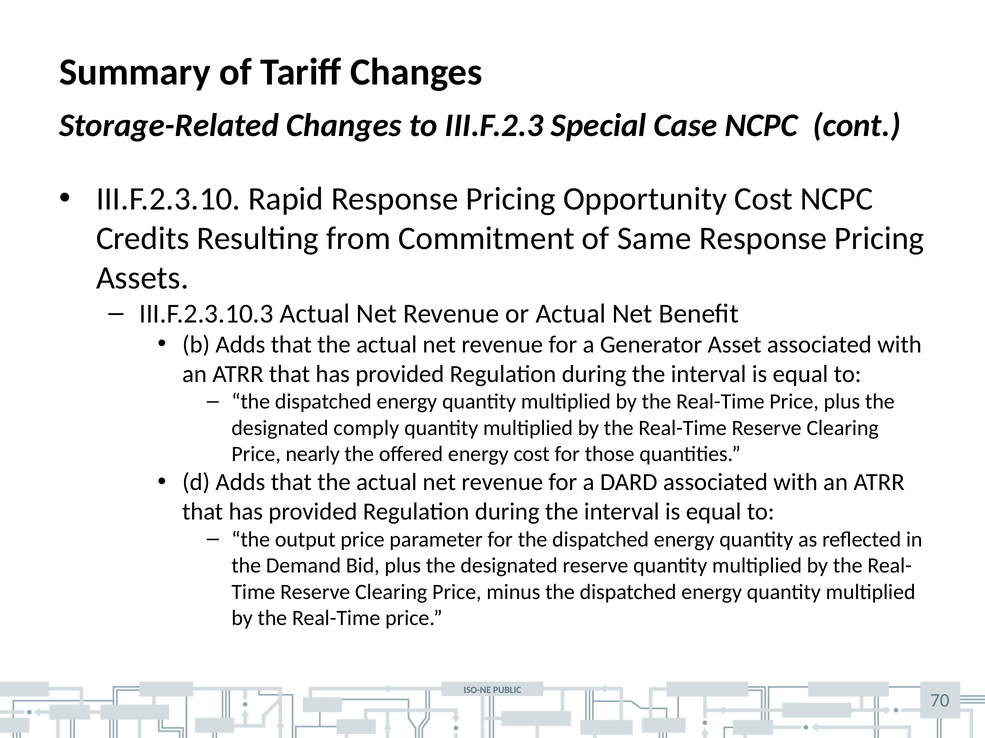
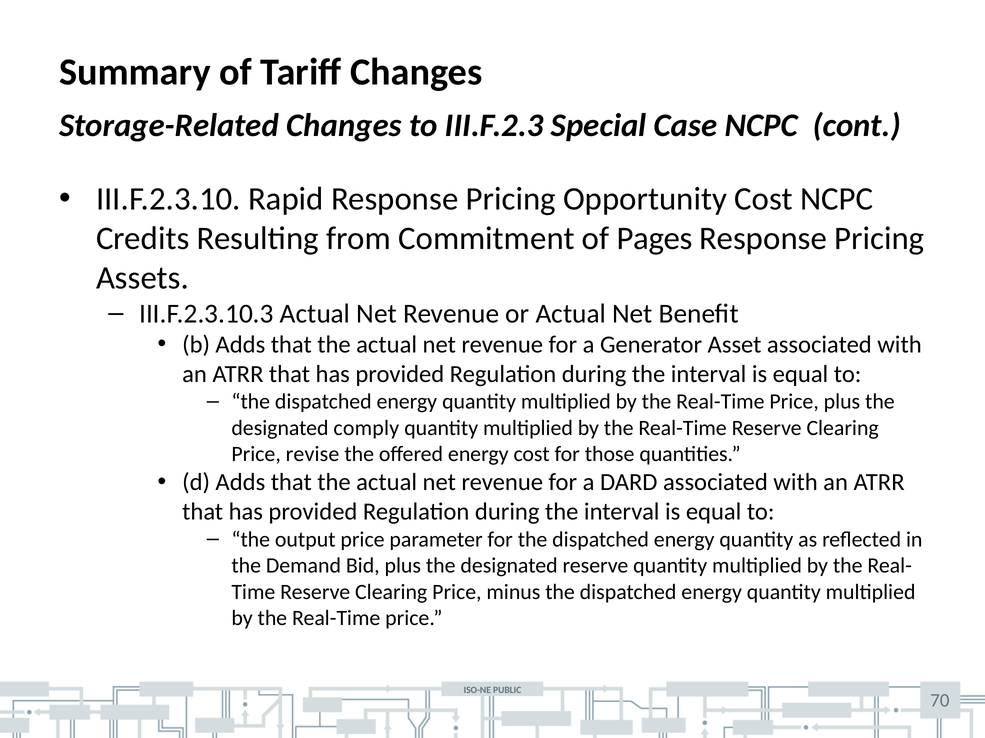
Same: Same -> Pages
nearly: nearly -> revise
